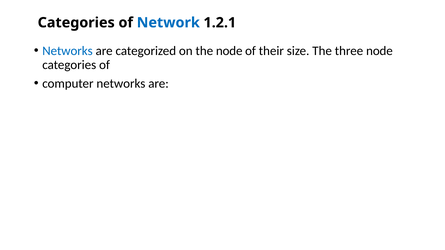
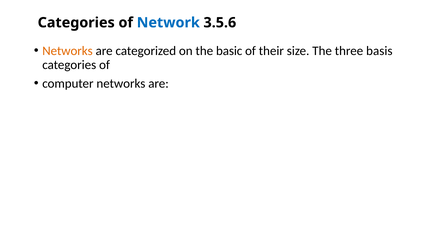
1.2.1: 1.2.1 -> 3.5.6
Networks at (67, 51) colour: blue -> orange
the node: node -> basic
three node: node -> basis
